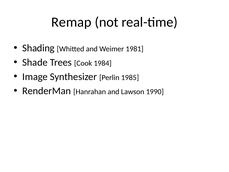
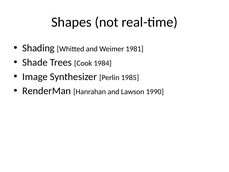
Remap: Remap -> Shapes
